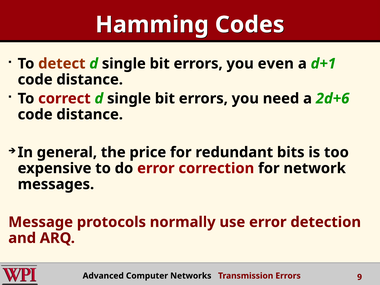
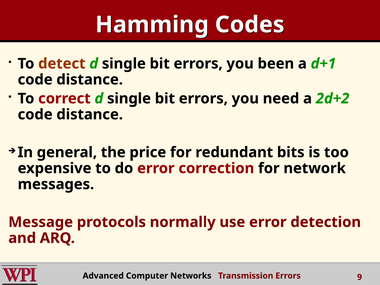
even: even -> been
2d+6: 2d+6 -> 2d+2
